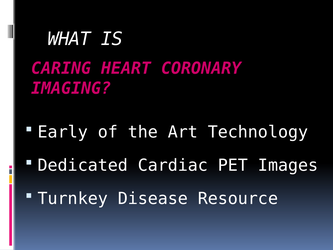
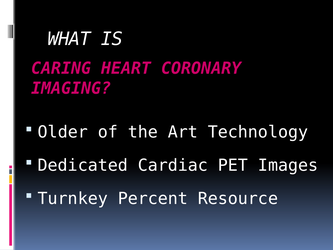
Early: Early -> Older
Disease: Disease -> Percent
